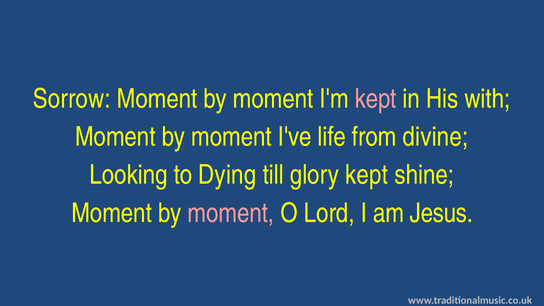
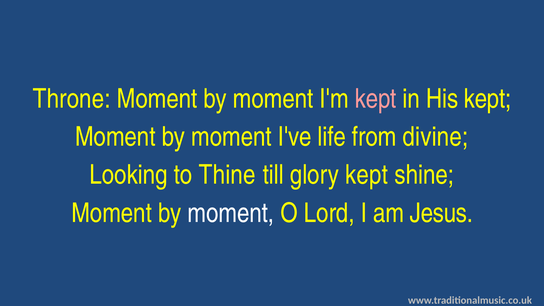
Sorrow: Sorrow -> Throne
His with: with -> kept
Dying: Dying -> Thine
moment at (231, 213) colour: pink -> white
